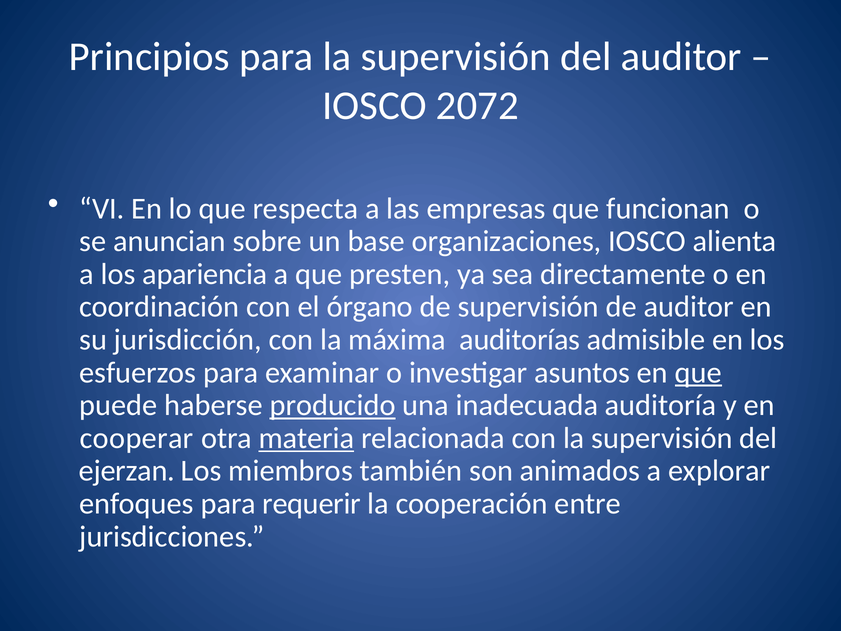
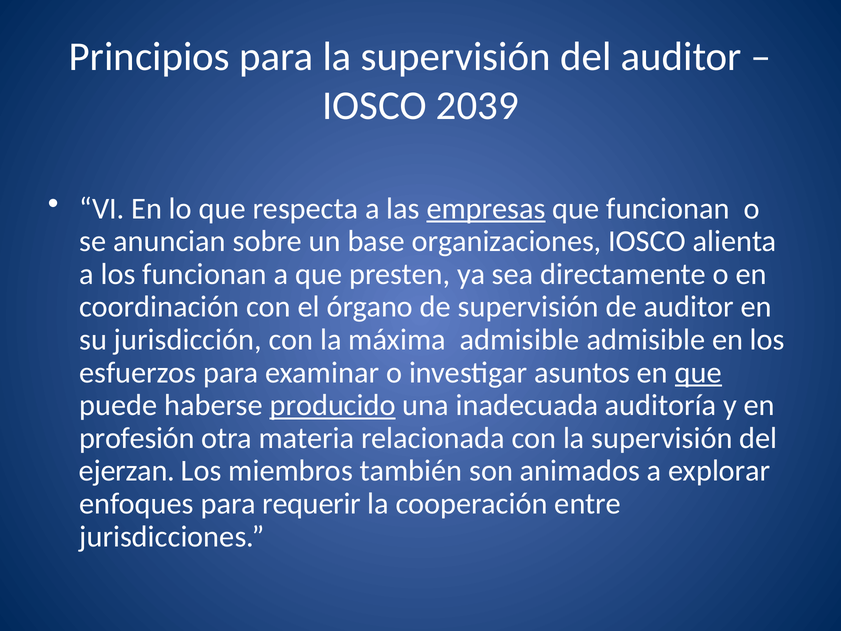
2072: 2072 -> 2039
empresas underline: none -> present
los apariencia: apariencia -> funcionan
máxima auditorías: auditorías -> admisible
cooperar: cooperar -> profesión
materia underline: present -> none
